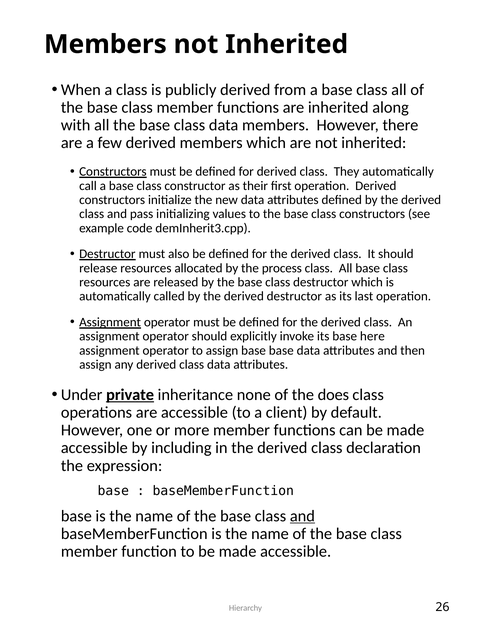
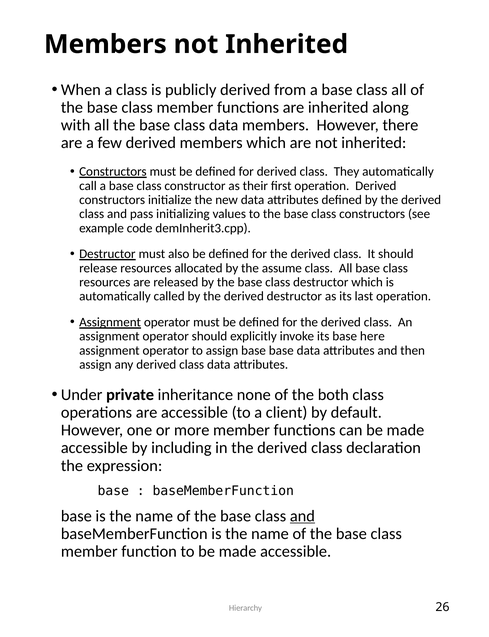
process: process -> assume
private underline: present -> none
does: does -> both
